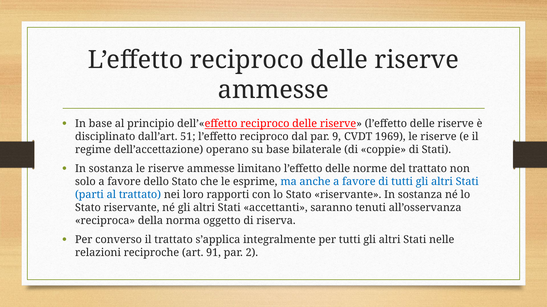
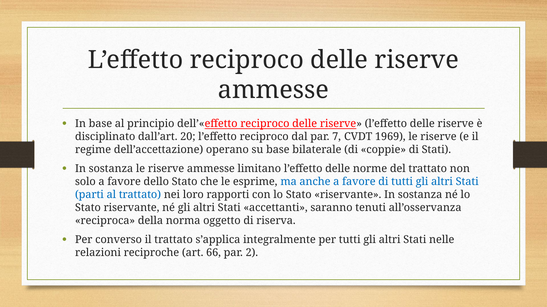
51: 51 -> 20
9: 9 -> 7
91: 91 -> 66
